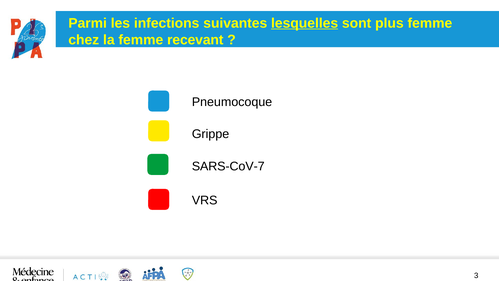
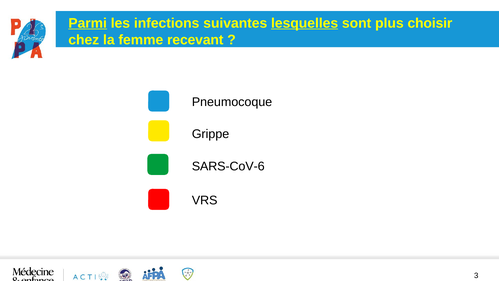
Parmi underline: none -> present
plus femme: femme -> choisir
SARS-CoV-7: SARS-CoV-7 -> SARS-CoV-6
